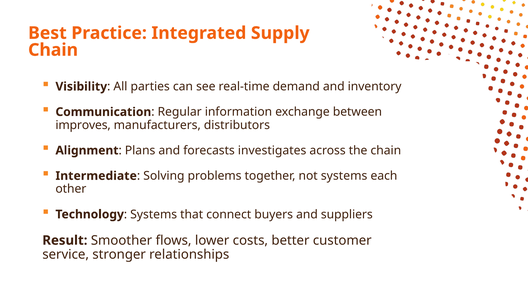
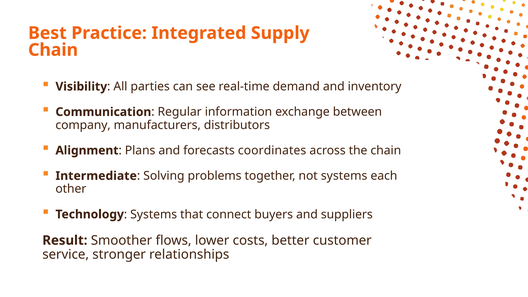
improves: improves -> company
investigates: investigates -> coordinates
